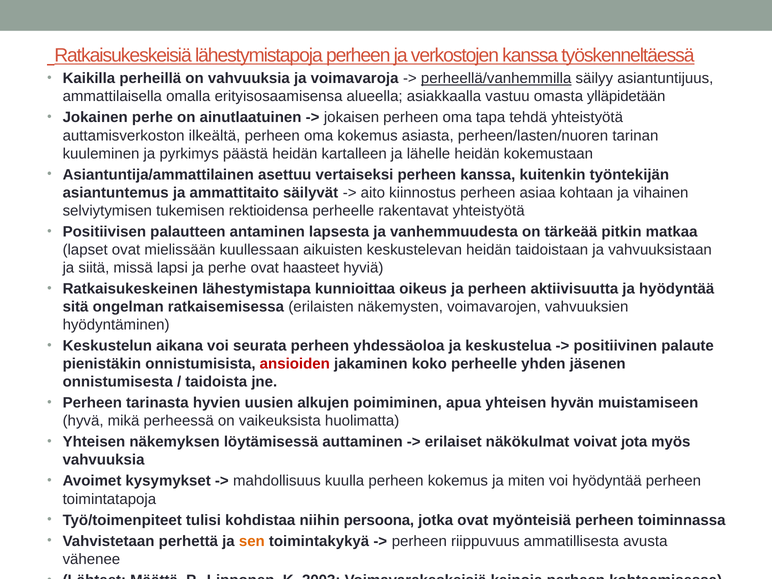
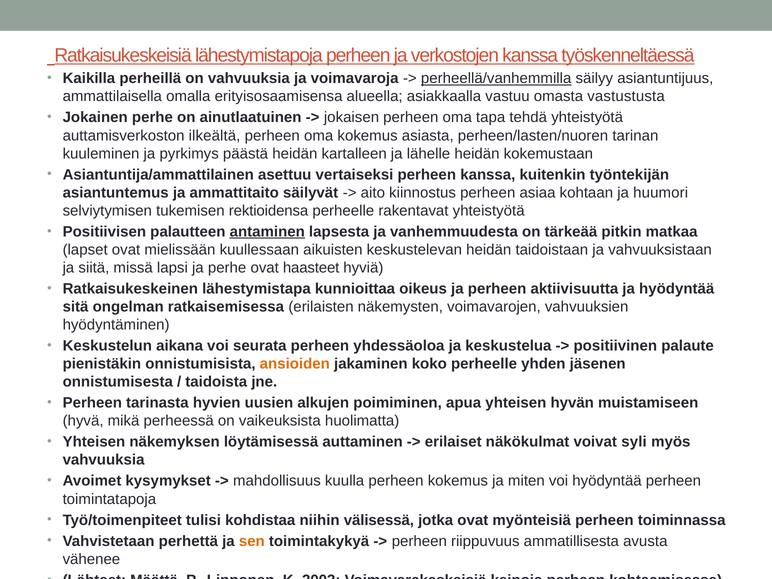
ylläpidetään: ylläpidetään -> vastustusta
vihainen: vihainen -> huumori
antaminen underline: none -> present
ansioiden colour: red -> orange
jota: jota -> syli
persoona: persoona -> välisessä
